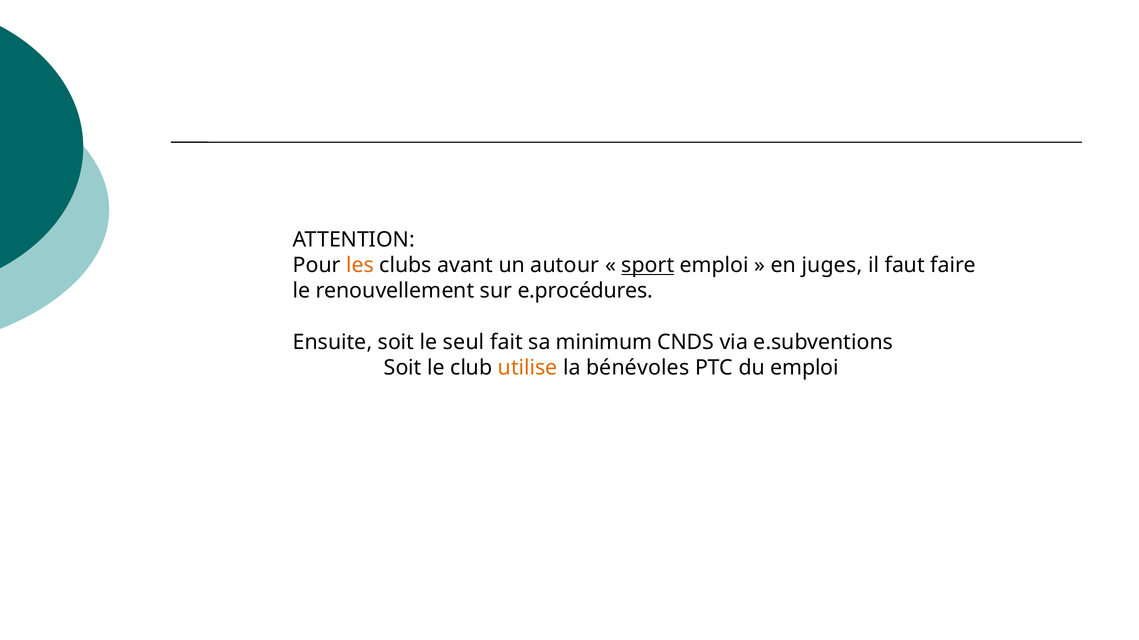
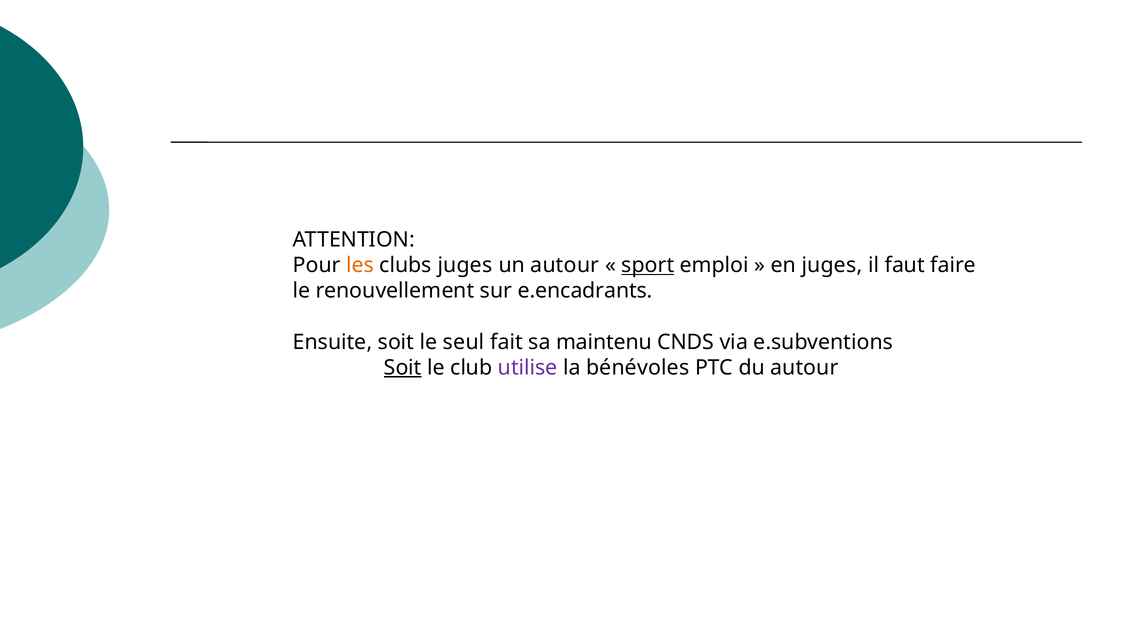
clubs avant: avant -> juges
e.procédures: e.procédures -> e.encadrants
minimum: minimum -> maintenu
Soit at (403, 368) underline: none -> present
utilise colour: orange -> purple
du emploi: emploi -> autour
